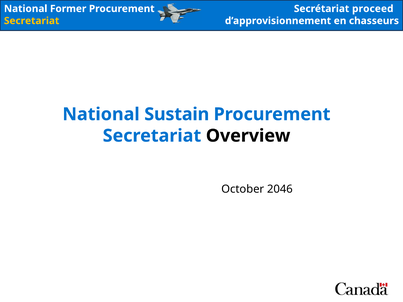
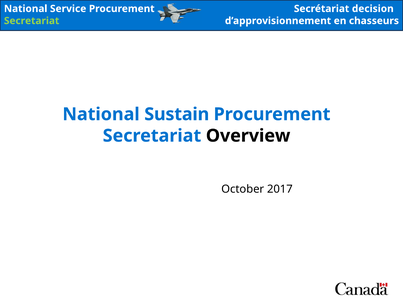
Former: Former -> Service
proceed: proceed -> decision
Secretariat at (32, 21) colour: yellow -> light green
2046: 2046 -> 2017
